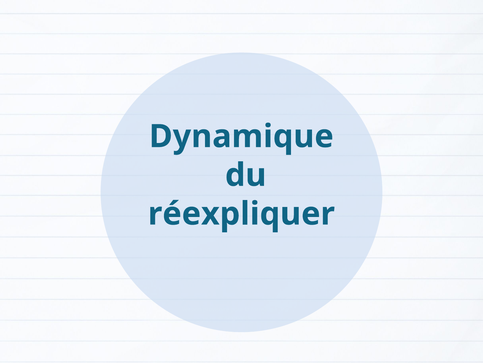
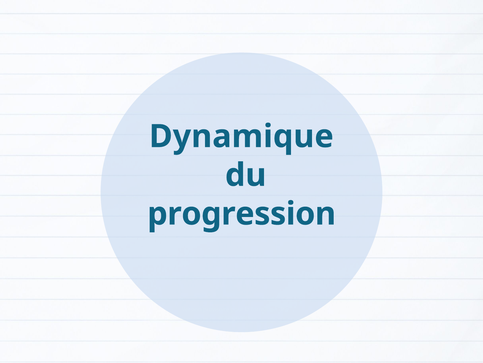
réexpliquer: réexpliquer -> progression
